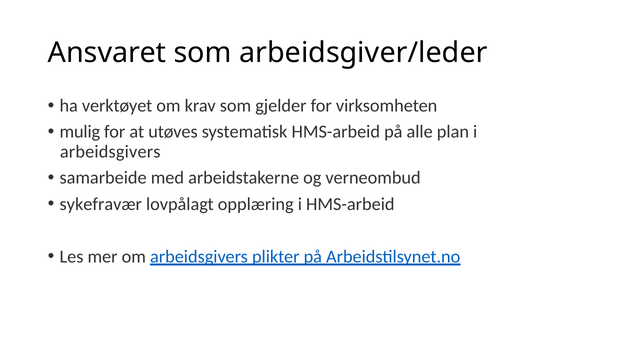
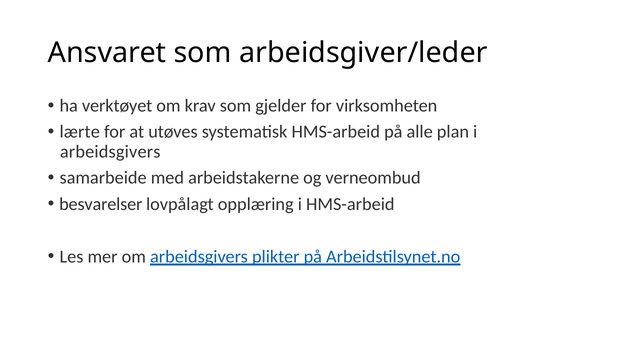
mulig: mulig -> lærte
sykefravær: sykefravær -> besvarelser
